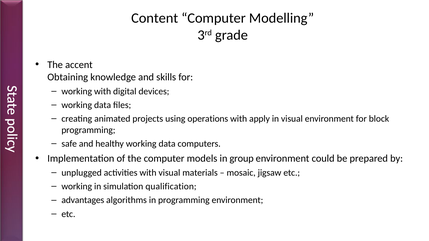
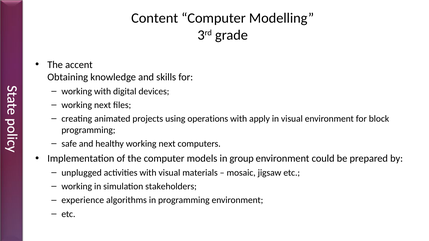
data at (103, 105): data -> next
healthy working data: data -> next
qualification: qualification -> stakeholders
advantages: advantages -> experience
